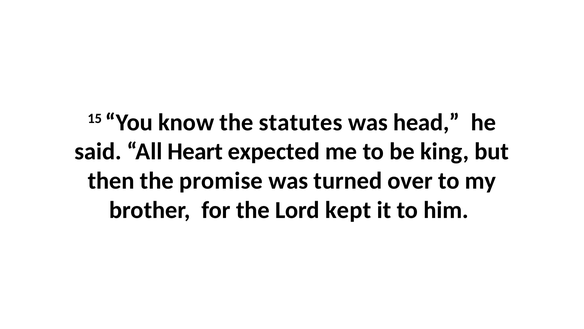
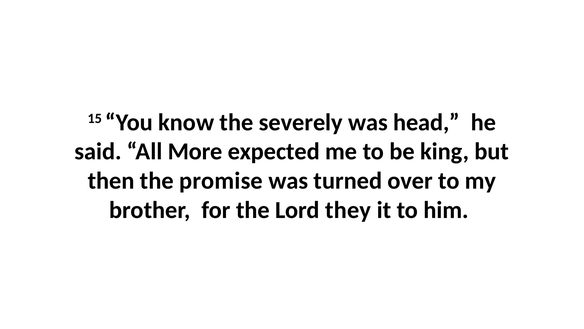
statutes: statutes -> severely
Heart: Heart -> More
kept: kept -> they
